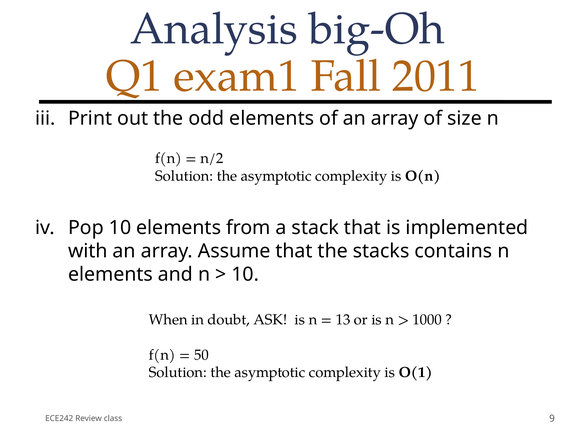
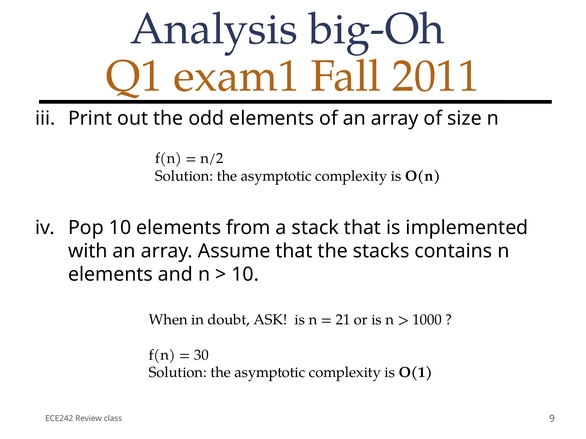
13: 13 -> 21
50: 50 -> 30
